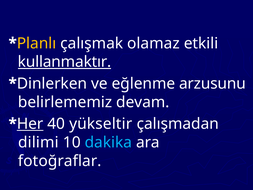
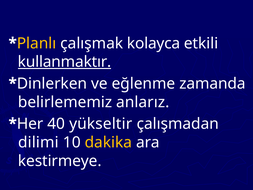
olamaz: olamaz -> kolayca
arzusunu: arzusunu -> zamanda
devam: devam -> anlarız
Her underline: present -> none
dakika colour: light blue -> yellow
fotoğraflar: fotoğraflar -> kestirmeye
